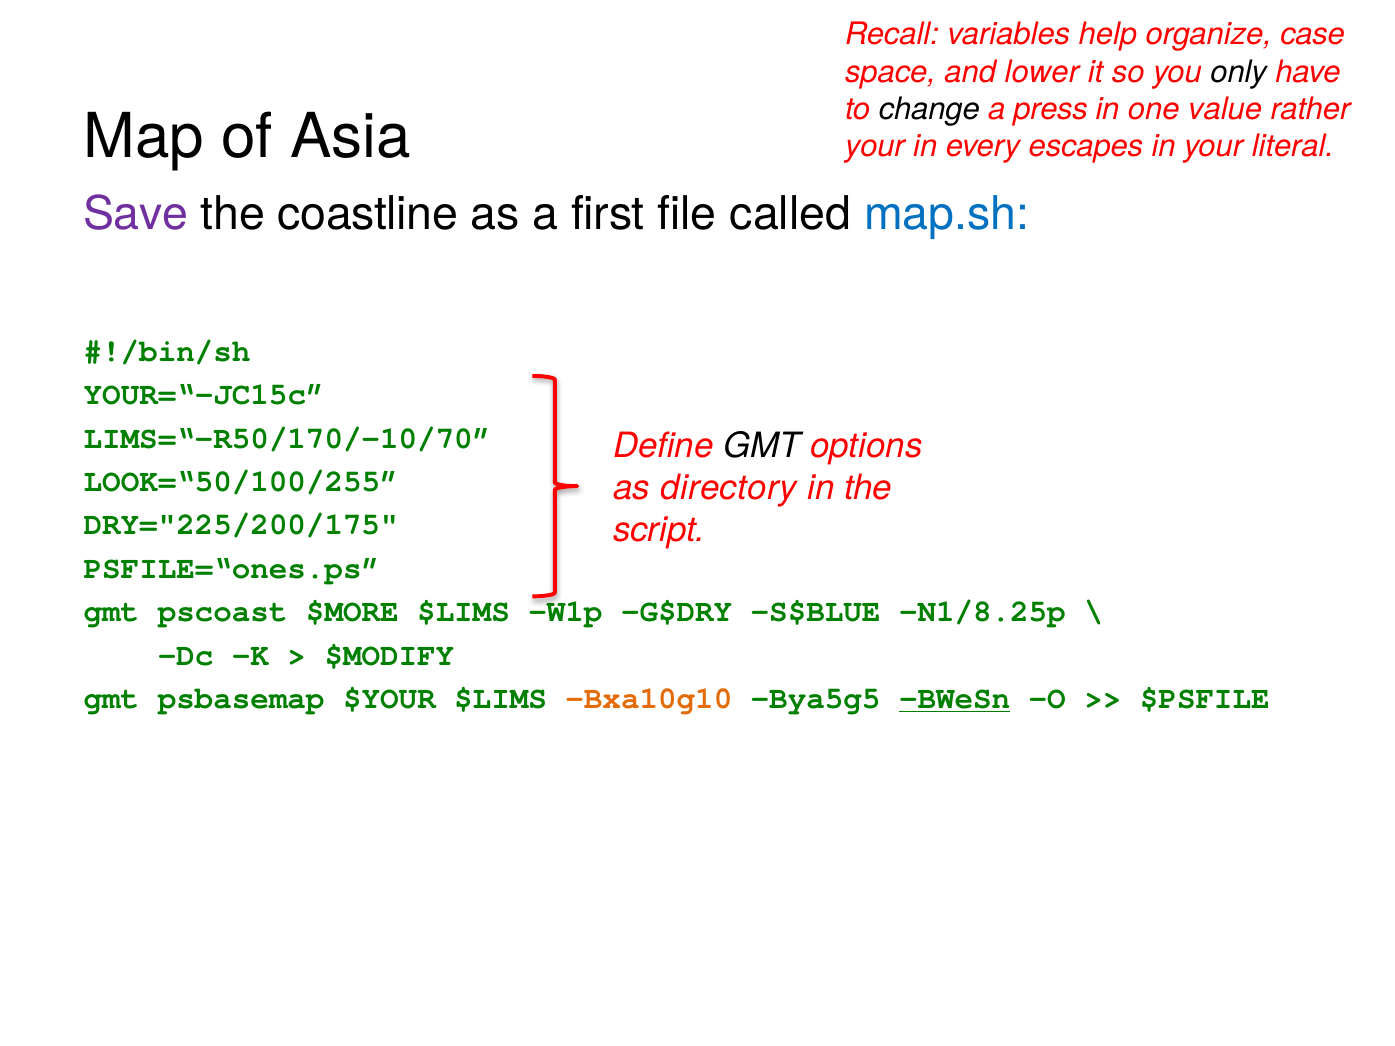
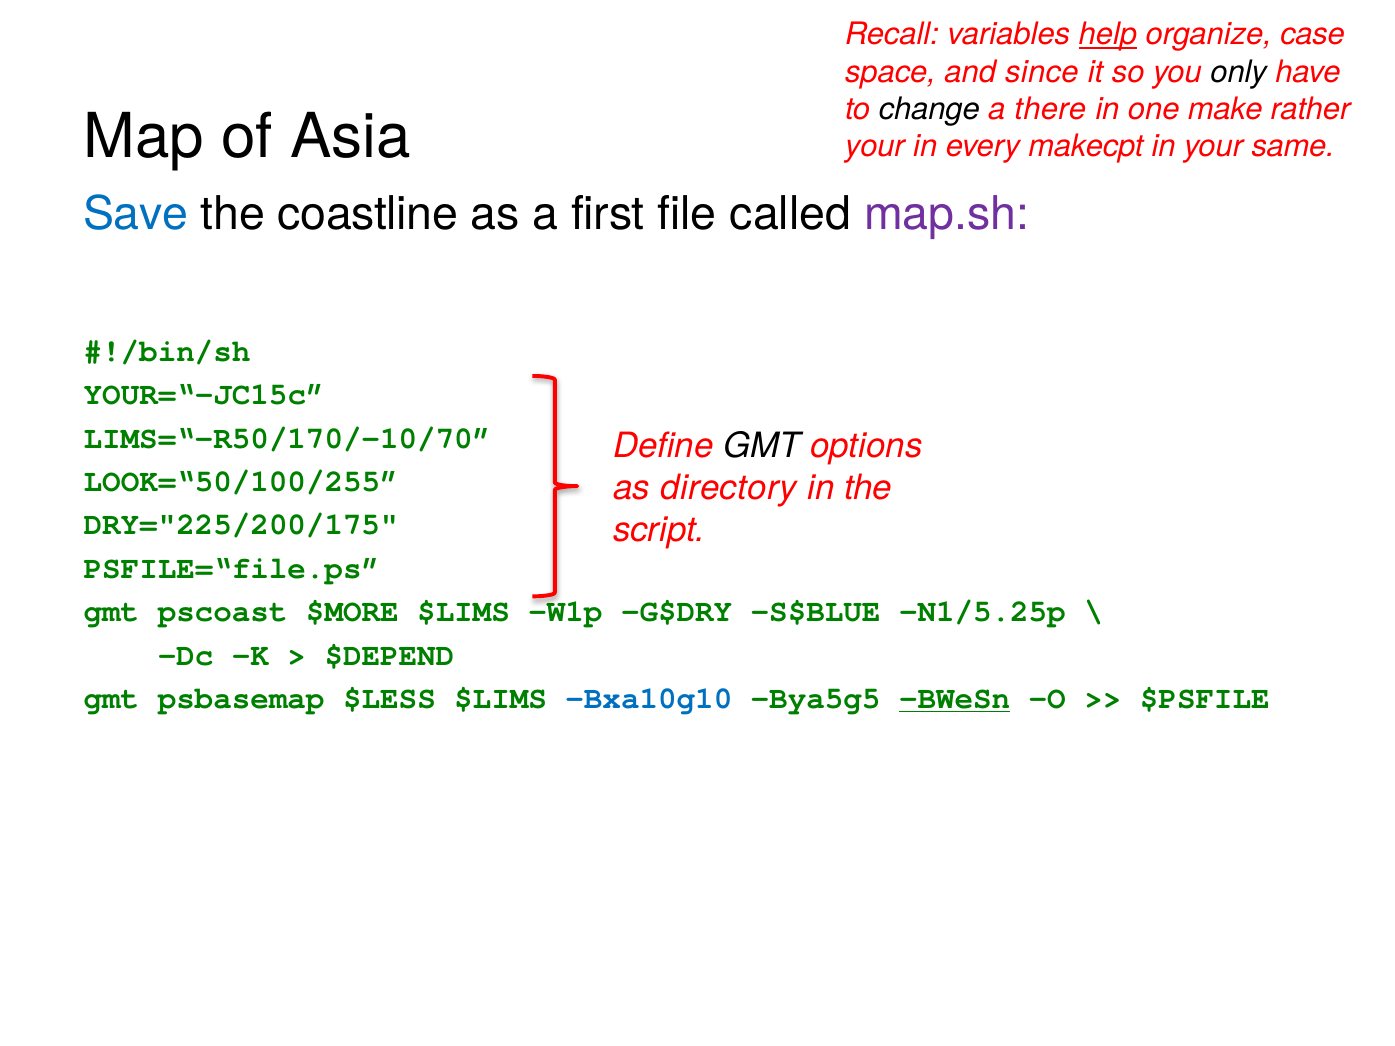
help underline: none -> present
lower: lower -> since
press: press -> there
value: value -> make
escapes: escapes -> makecpt
literal: literal -> same
Save colour: purple -> blue
map.sh colour: blue -> purple
PSFILE=“ones.ps: PSFILE=“ones.ps -> PSFILE=“file.ps
N1/8.25p: N1/8.25p -> N1/5.25p
$MODIFY: $MODIFY -> $DEPEND
$YOUR: $YOUR -> $LESS
Bxa10g10 colour: orange -> blue
